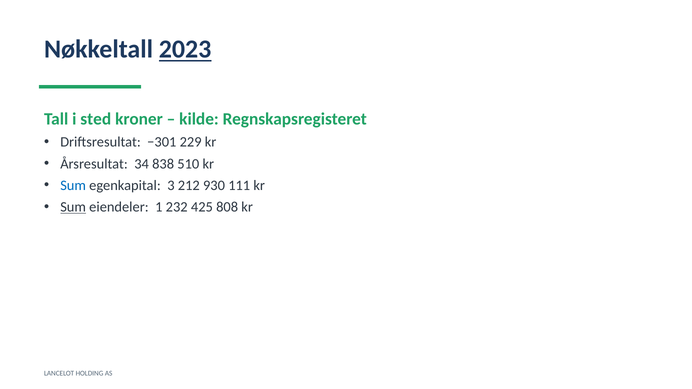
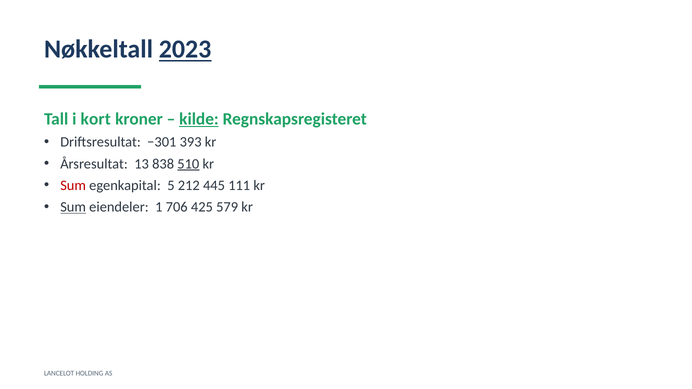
sted: sted -> kort
kilde underline: none -> present
229: 229 -> 393
34: 34 -> 13
510 underline: none -> present
Sum at (73, 186) colour: blue -> red
3: 3 -> 5
930: 930 -> 445
232: 232 -> 706
808: 808 -> 579
